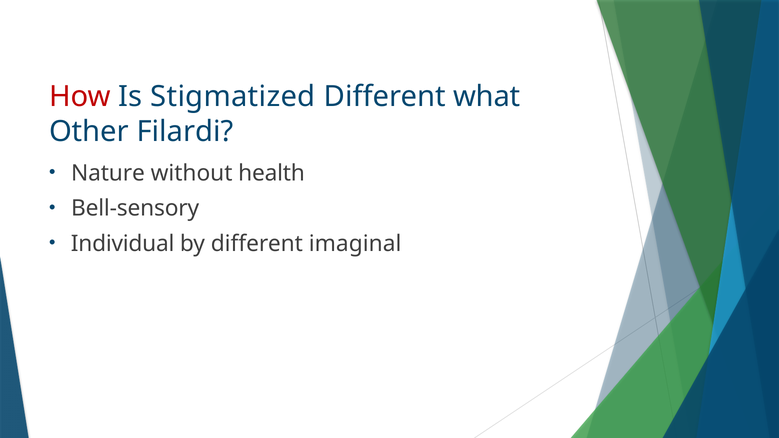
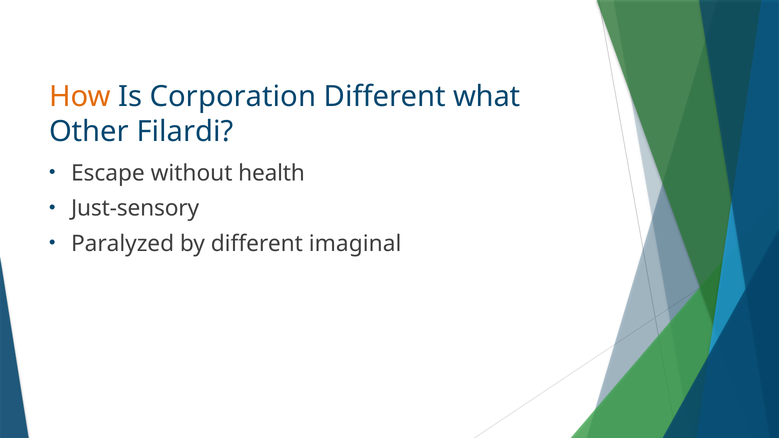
How colour: red -> orange
Stigmatized: Stigmatized -> Corporation
Nature: Nature -> Escape
Bell-sensory: Bell-sensory -> Just-sensory
Individual: Individual -> Paralyzed
